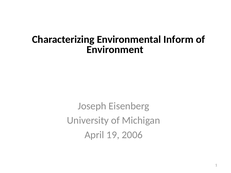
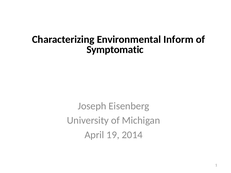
Environment: Environment -> Symptomatic
2006: 2006 -> 2014
